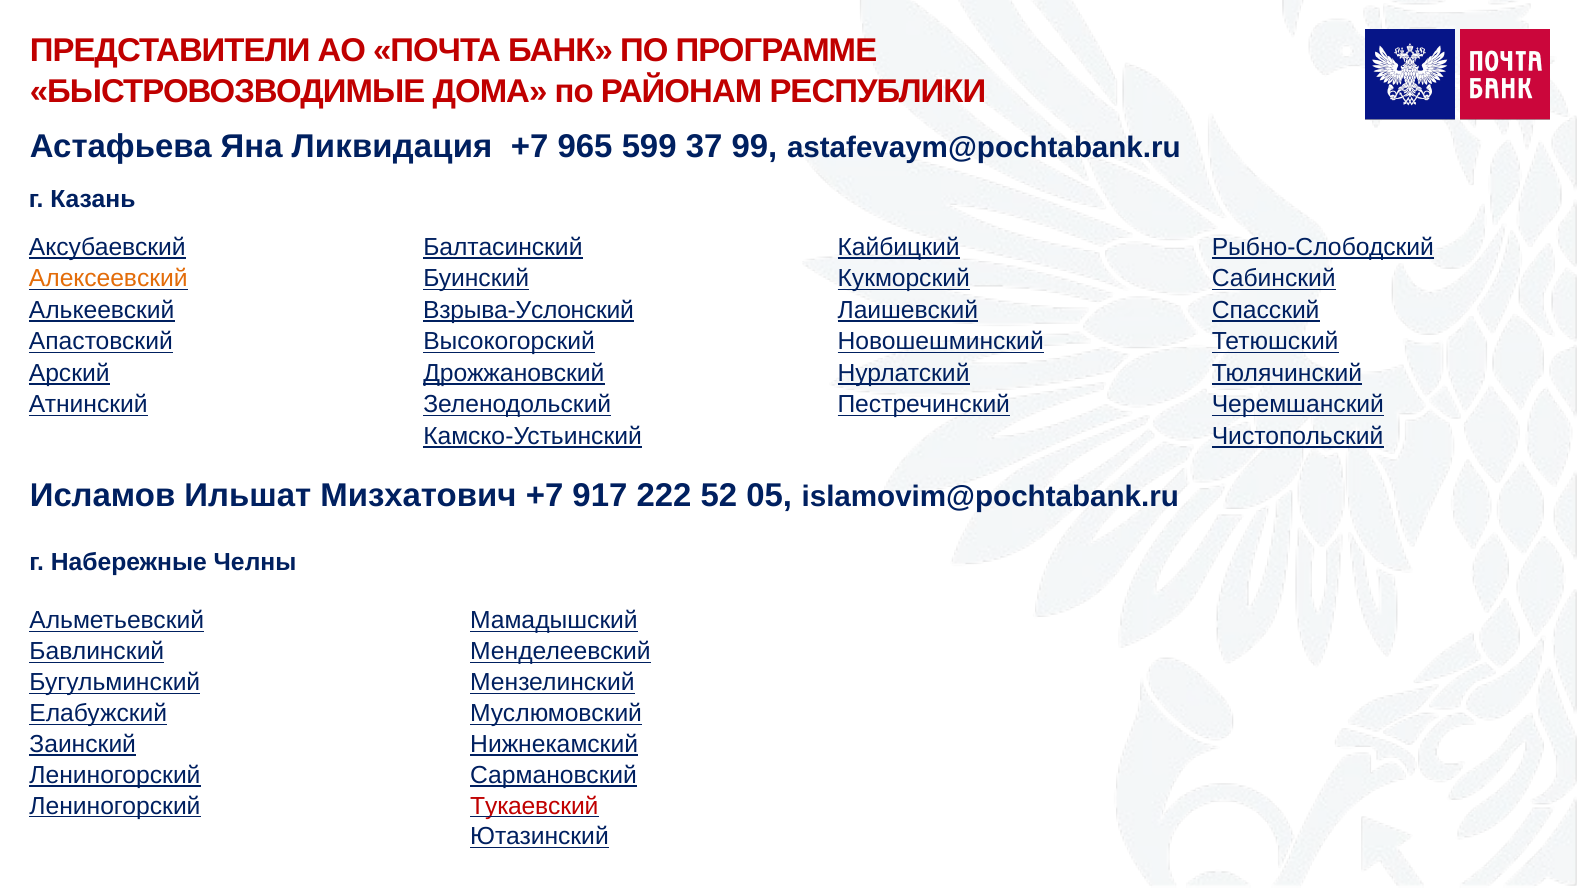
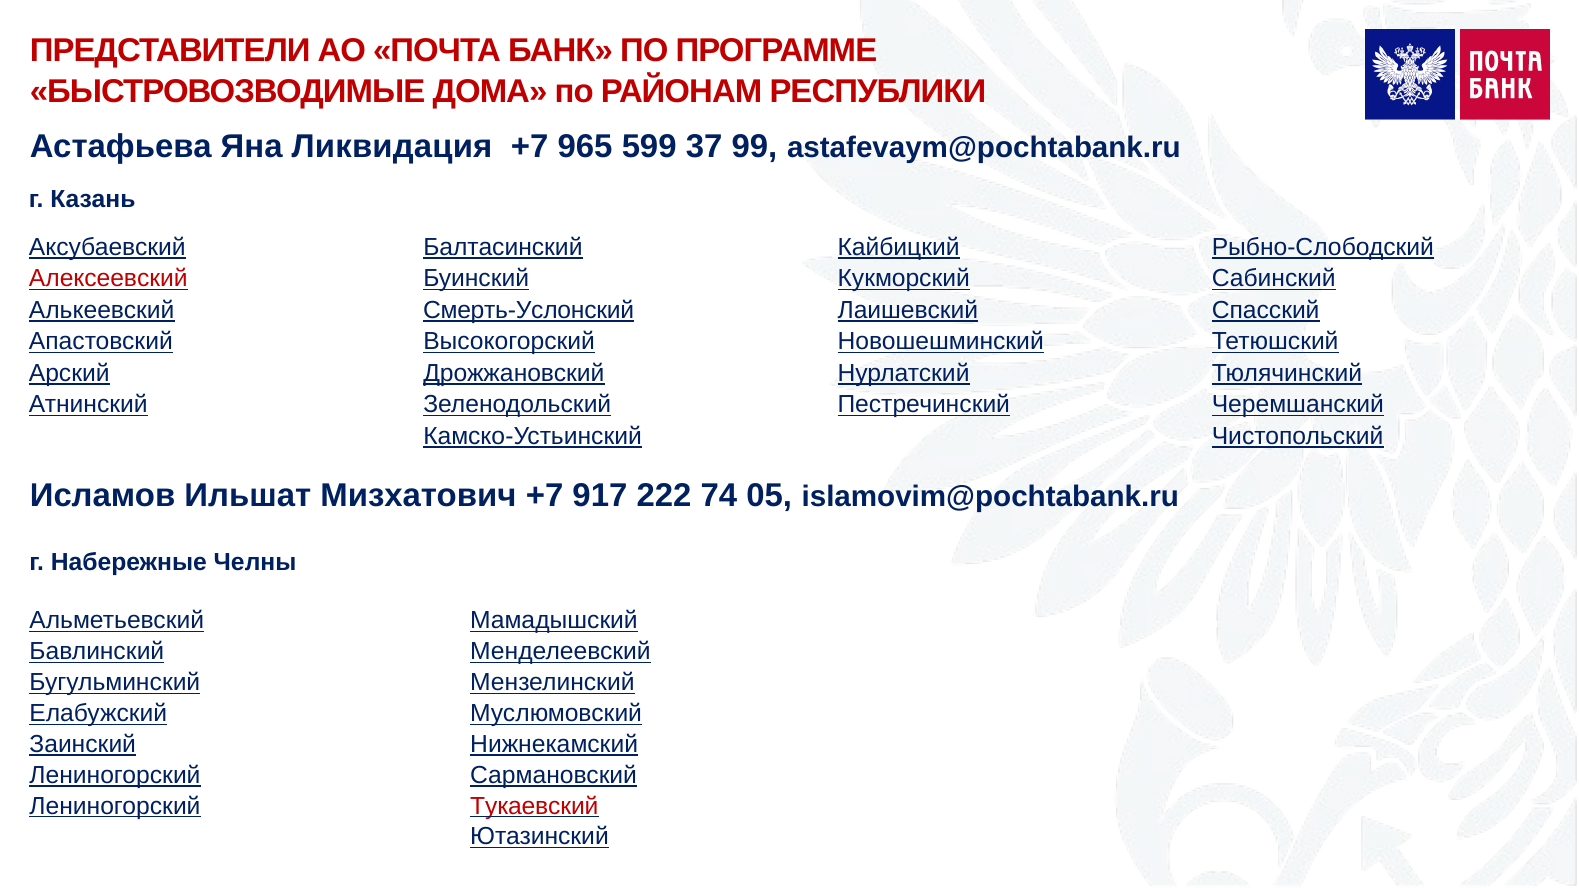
Алексеевский colour: orange -> red
Взрыва-Услонский: Взрыва-Услонский -> Смерть-Услонский
52: 52 -> 74
